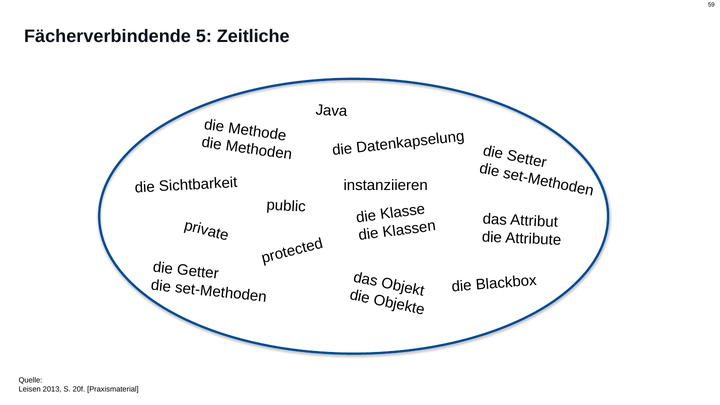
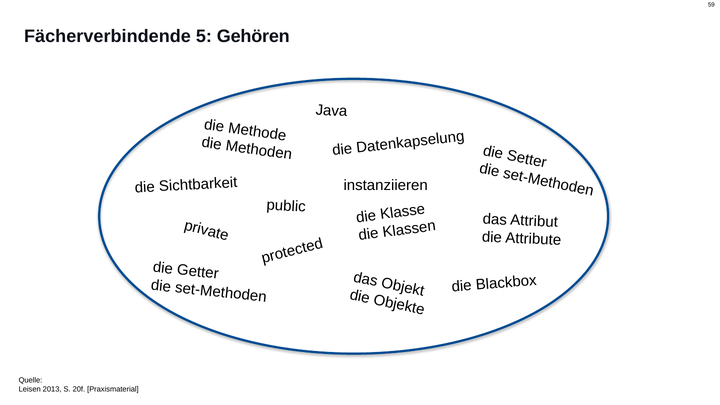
Zeitliche: Zeitliche -> Gehören
